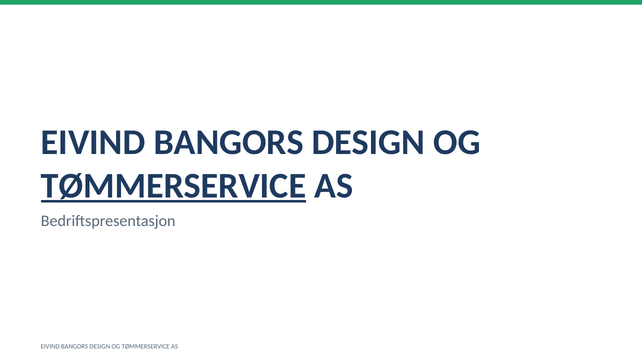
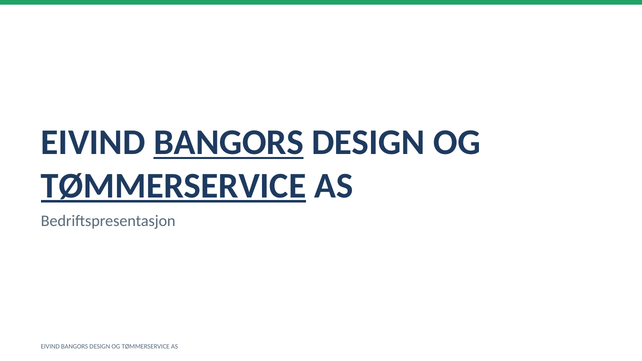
BANGORS at (229, 142) underline: none -> present
